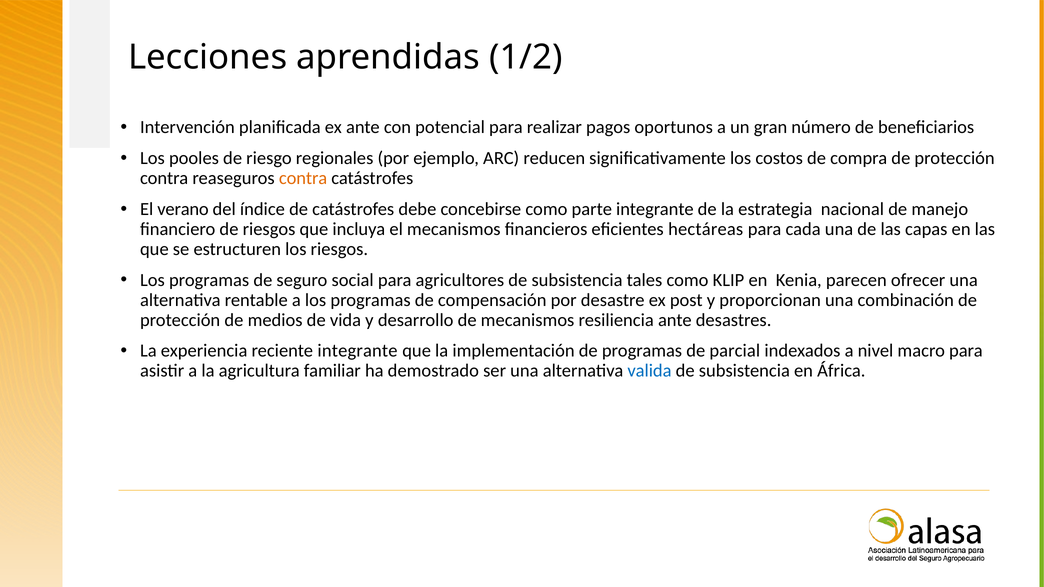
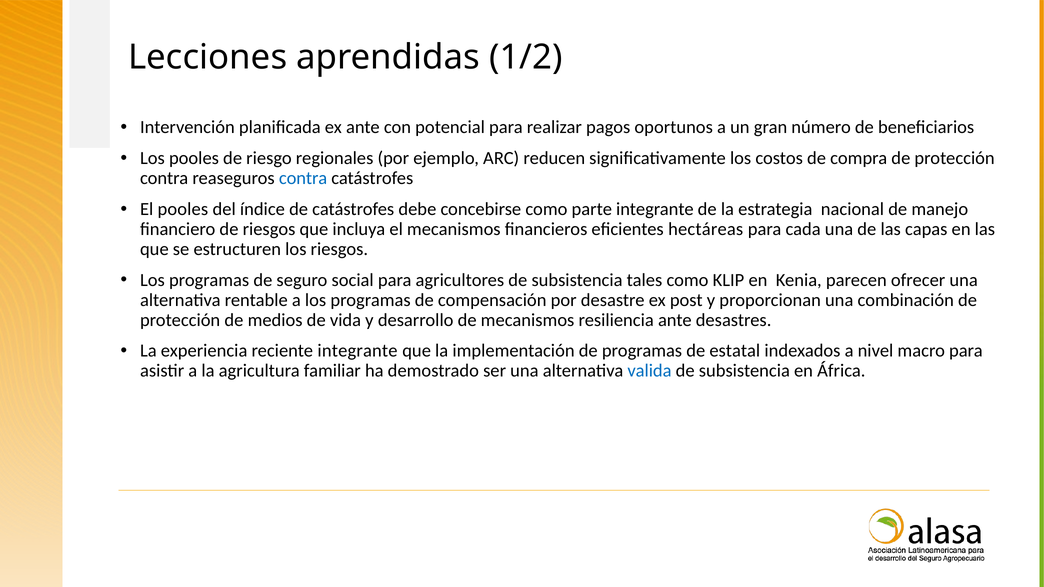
contra at (303, 178) colour: orange -> blue
El verano: verano -> pooles
parcial: parcial -> estatal
